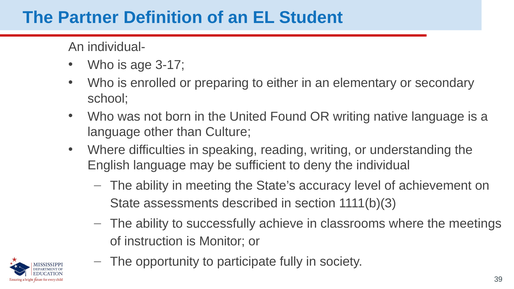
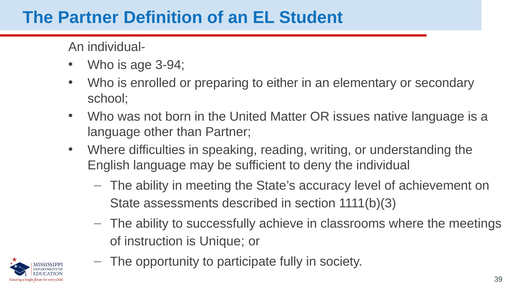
3-17: 3-17 -> 3-94
Found: Found -> Matter
OR writing: writing -> issues
than Culture: Culture -> Partner
Monitor: Monitor -> Unique
